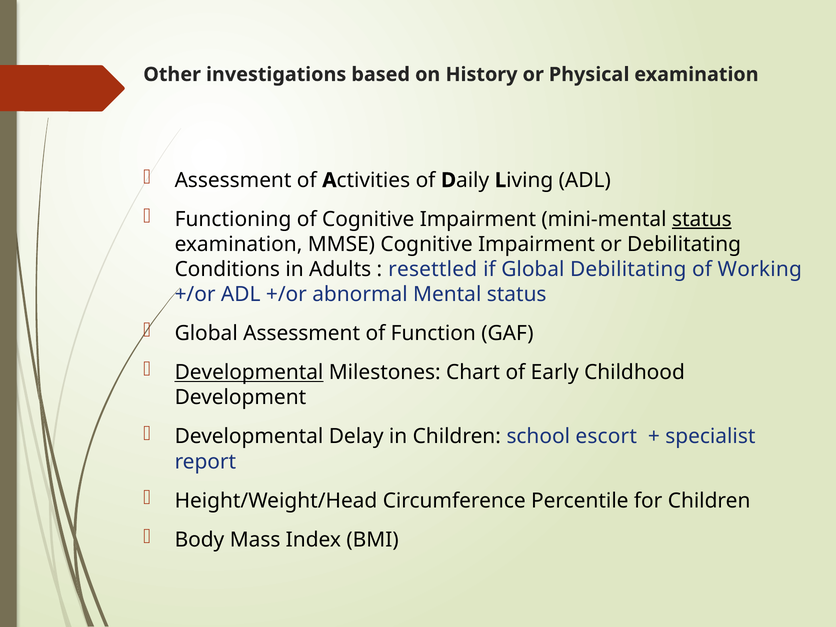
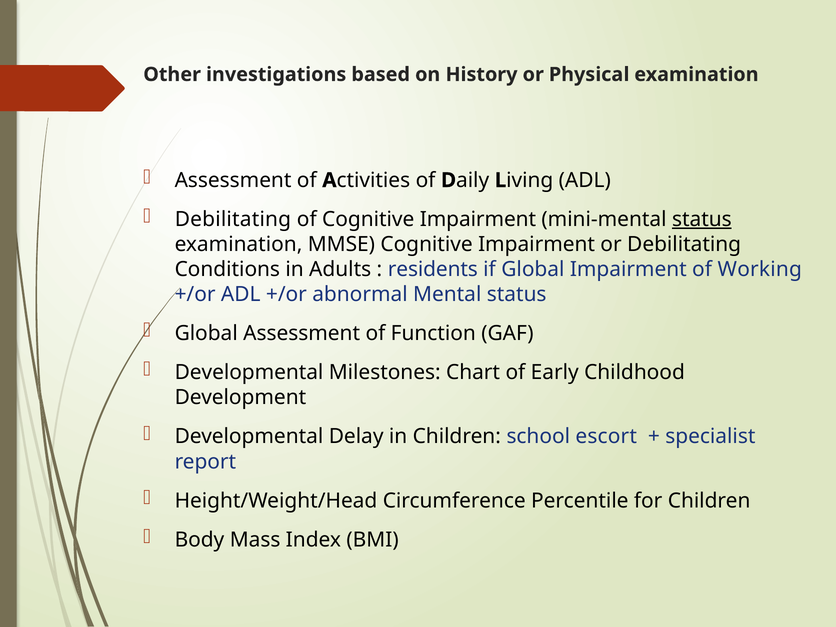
Functioning at (233, 219): Functioning -> Debilitating
resettled: resettled -> residents
Global Debilitating: Debilitating -> Impairment
Developmental at (249, 372) underline: present -> none
